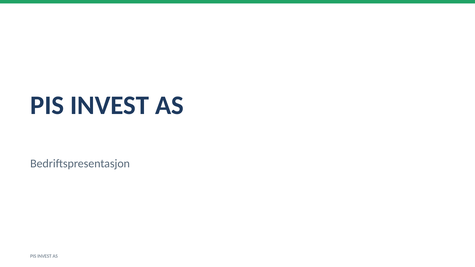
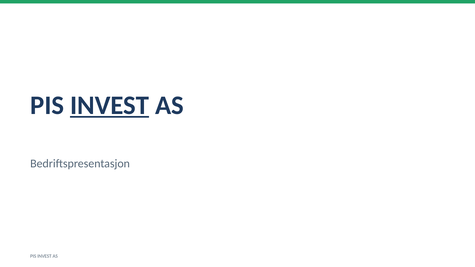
INVEST at (110, 105) underline: none -> present
